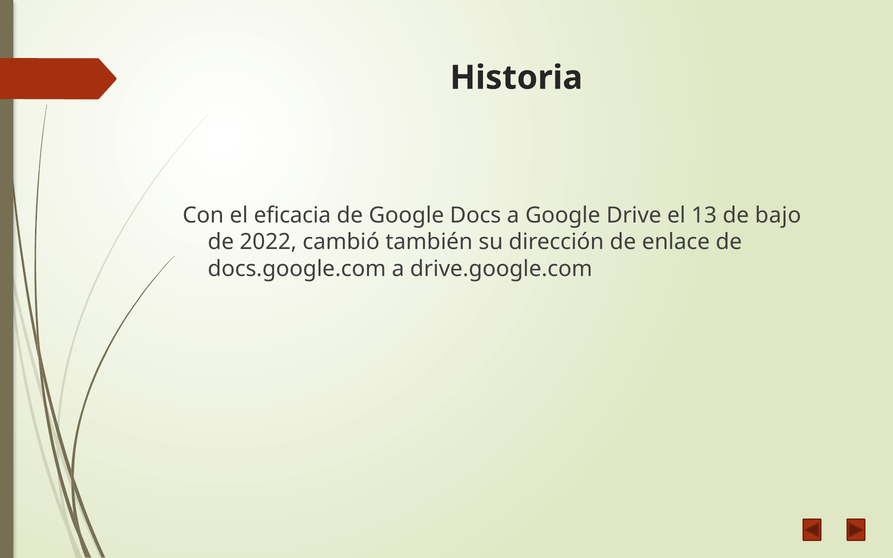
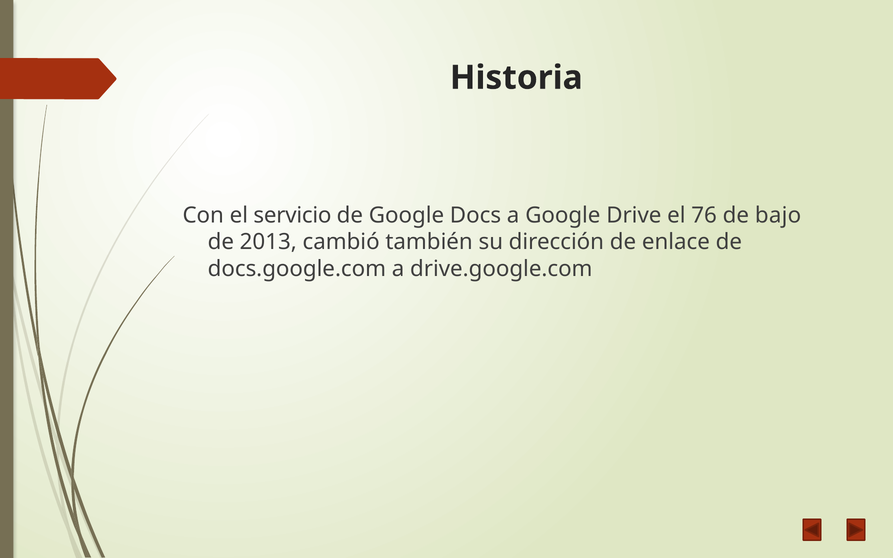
eficacia: eficacia -> servicio
13: 13 -> 76
2022: 2022 -> 2013
